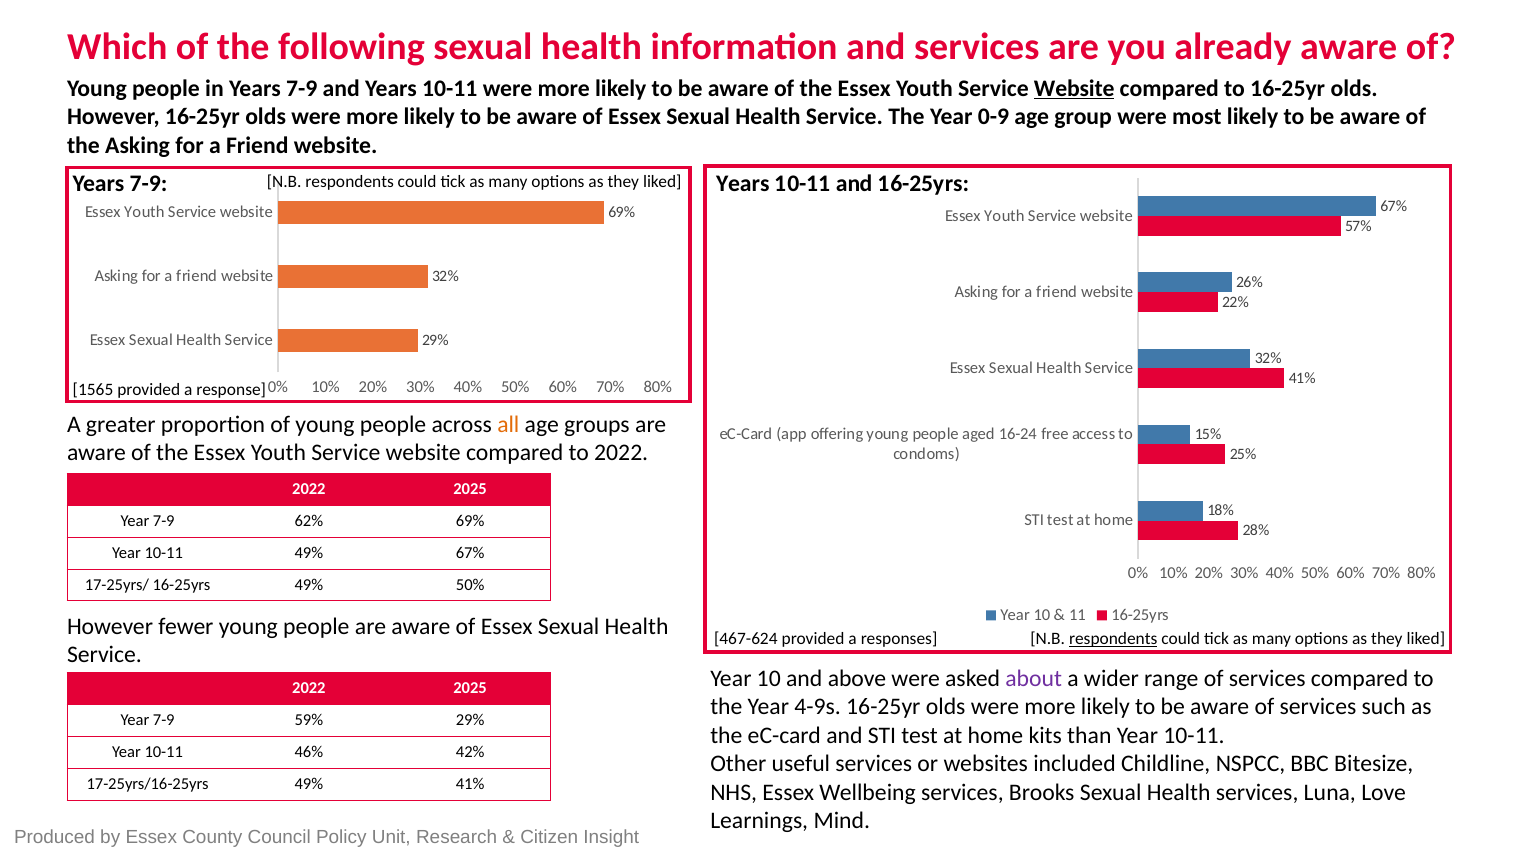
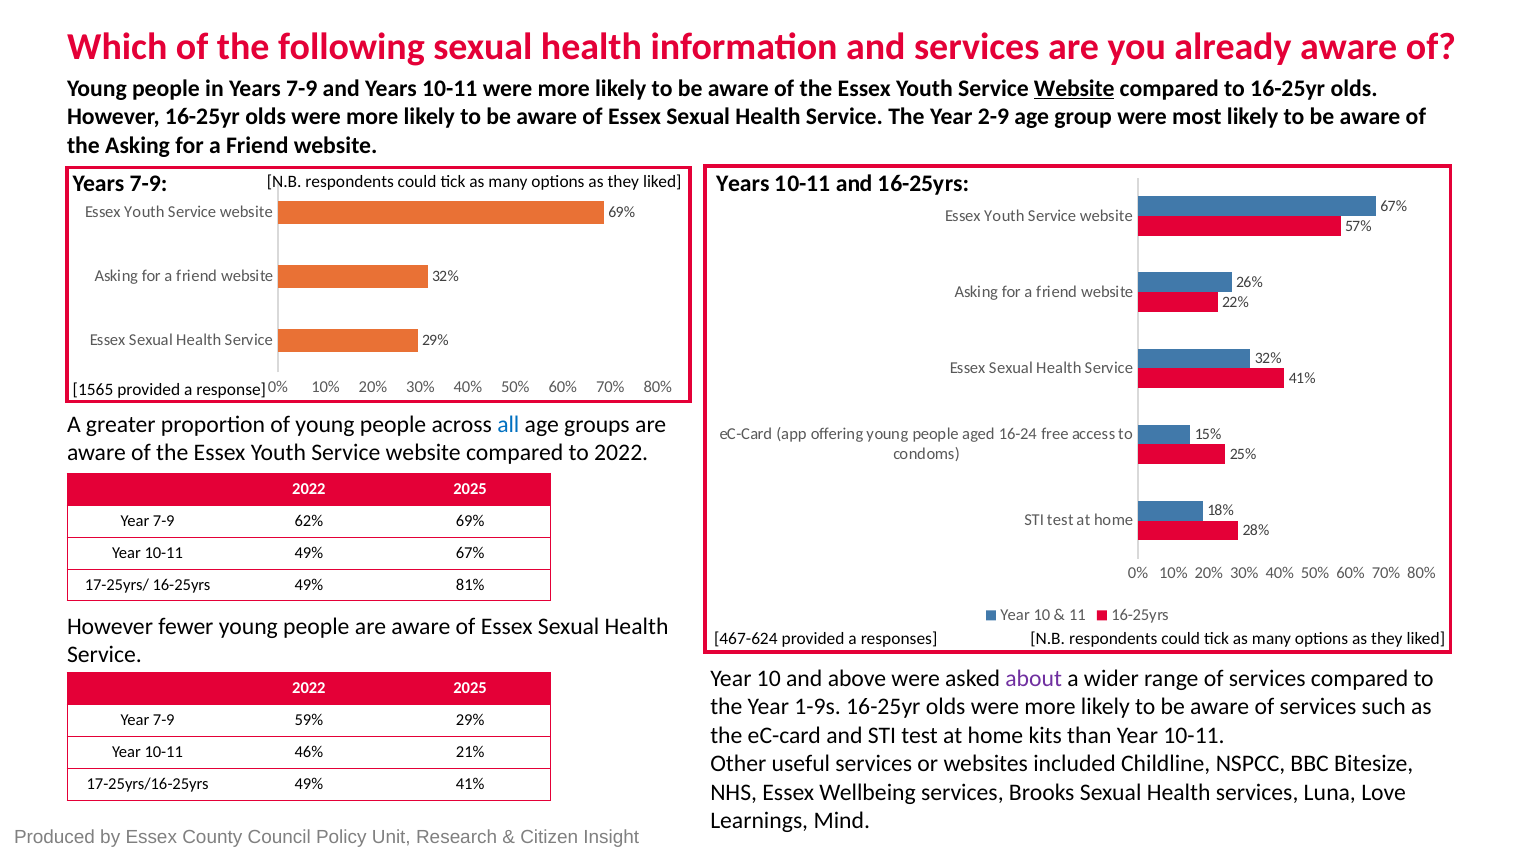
0-9: 0-9 -> 2-9
all colour: orange -> blue
49% 50%: 50% -> 81%
respondents at (1113, 639) underline: present -> none
4-9s: 4-9s -> 1-9s
42%: 42% -> 21%
